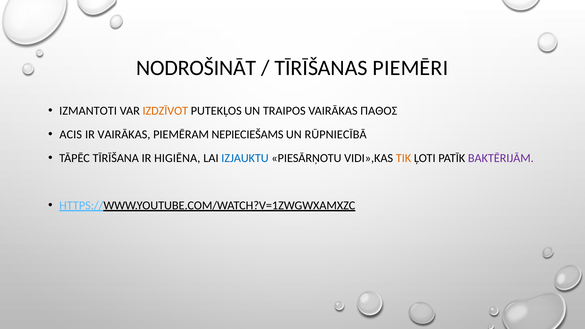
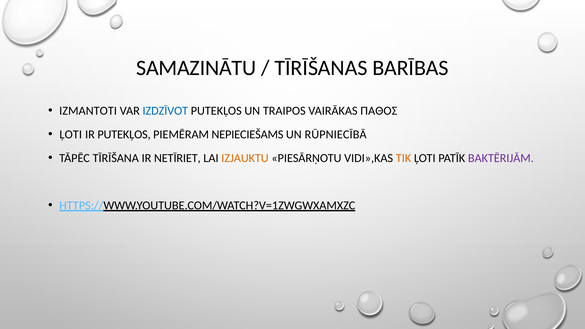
NODROŠINĀT: NODROŠINĀT -> SAMAZINĀTU
PIEMĒRI: PIEMĒRI -> BARĪBAS
IZDZĪVOT colour: orange -> blue
ACIS at (71, 135): ACIS -> ĻOTI
IR VAIRĀKAS: VAIRĀKAS -> PUTEKĻOS
HIGIĒNA: HIGIĒNA -> NETĪRIET
IZJAUKTU colour: blue -> orange
